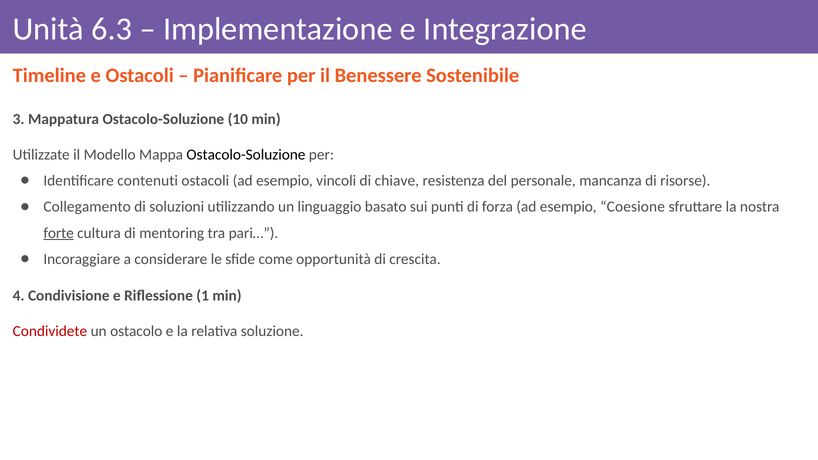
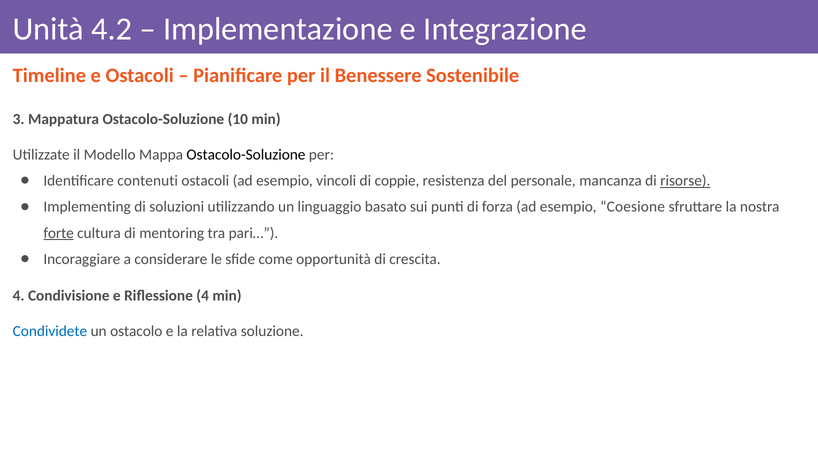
6.3: 6.3 -> 4.2
chiave: chiave -> coppie
risorse underline: none -> present
Collegamento: Collegamento -> Implementing
Riflessione 1: 1 -> 4
Condividete colour: red -> blue
